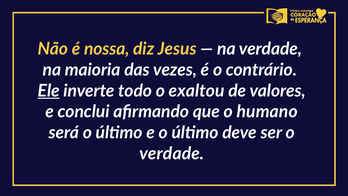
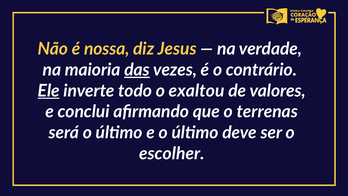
das underline: none -> present
humano: humano -> terrenas
verdade at (172, 153): verdade -> escolher
